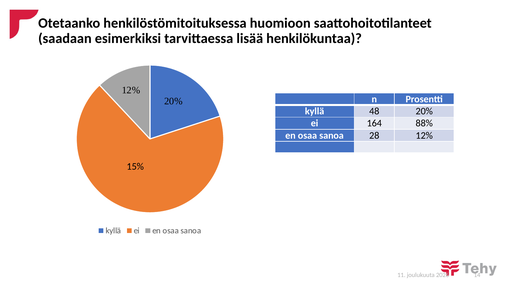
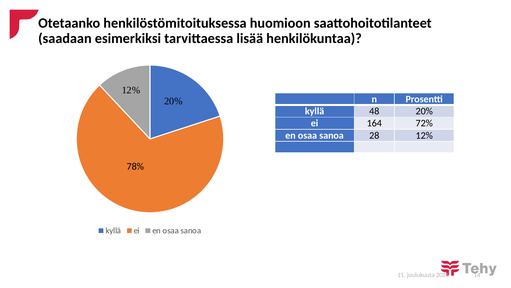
88%: 88% -> 72%
15%: 15% -> 78%
